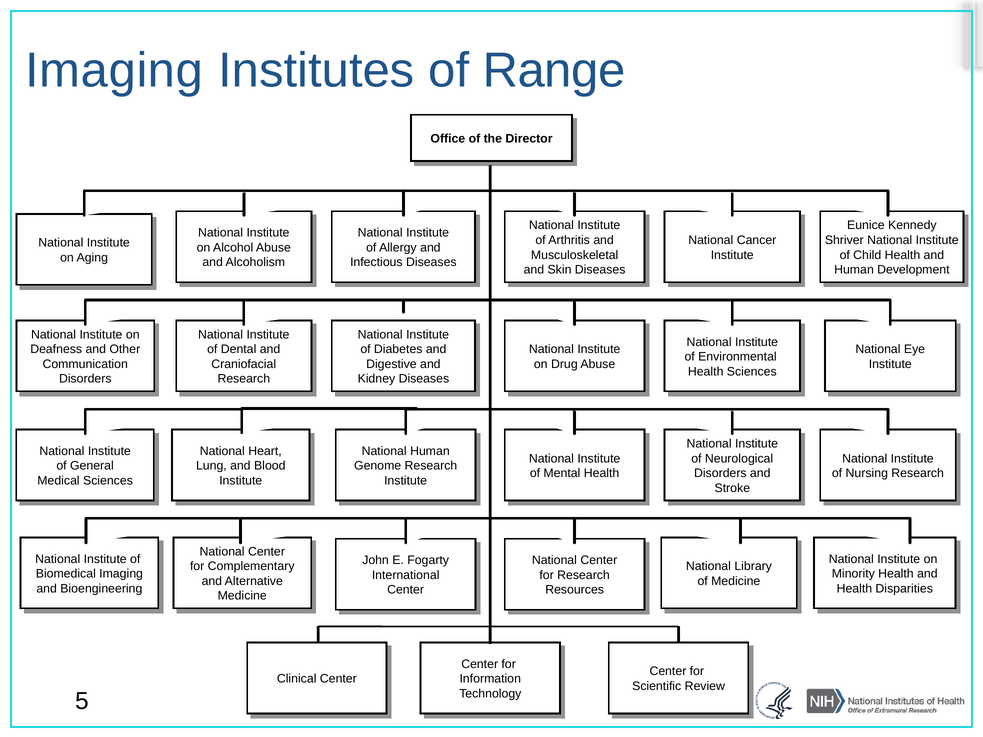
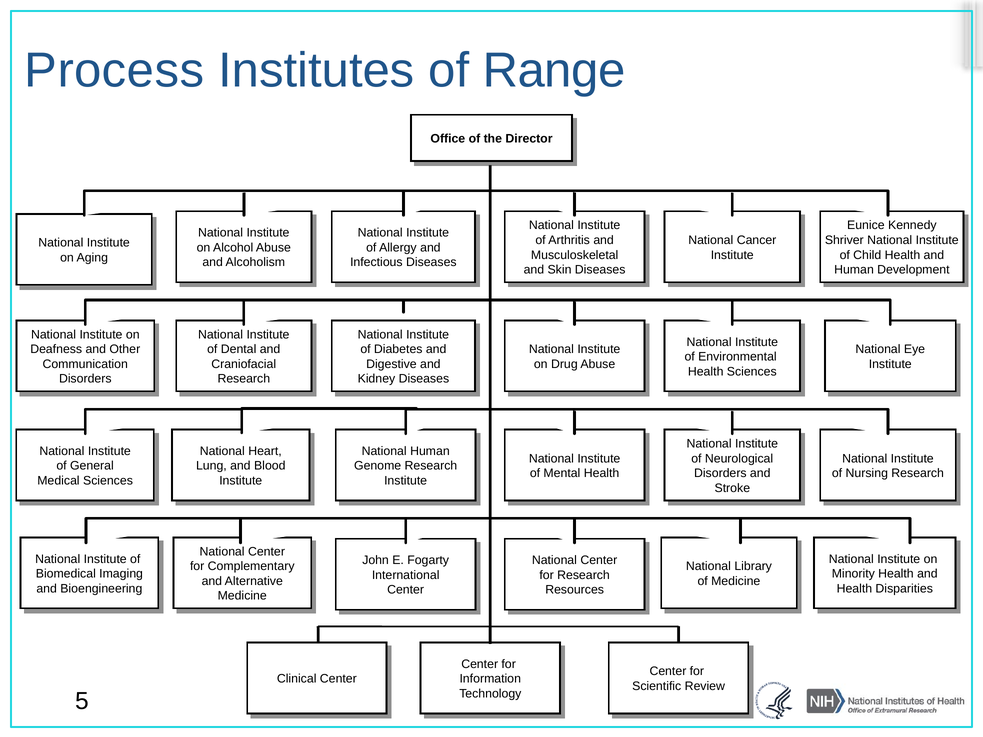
Imaging at (114, 71): Imaging -> Process
